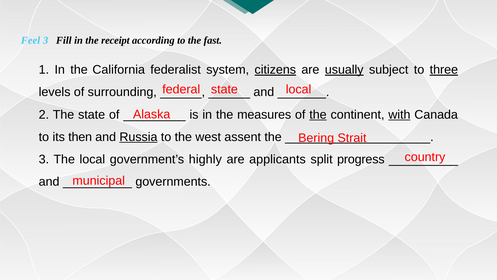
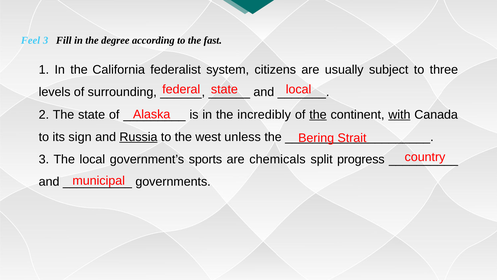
receipt: receipt -> degree
citizens underline: present -> none
usually underline: present -> none
three underline: present -> none
measures: measures -> incredibly
then: then -> sign
assent: assent -> unless
highly: highly -> sports
applicants: applicants -> chemicals
